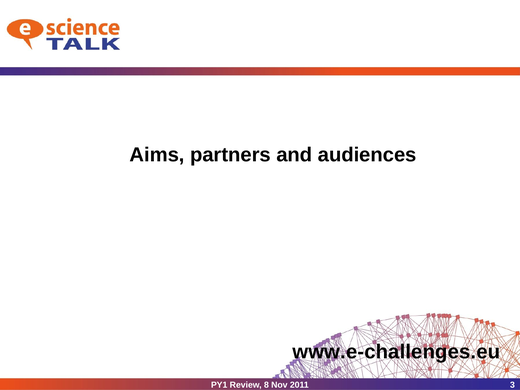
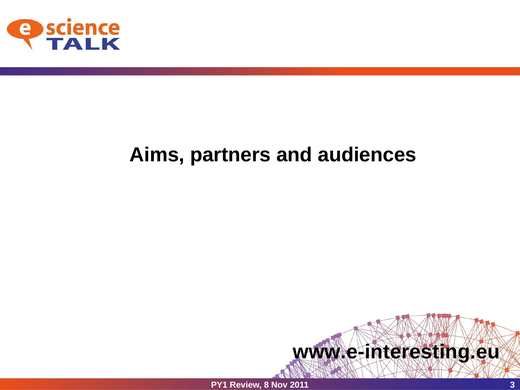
www.e-challenges.eu: www.e-challenges.eu -> www.e-interesting.eu
